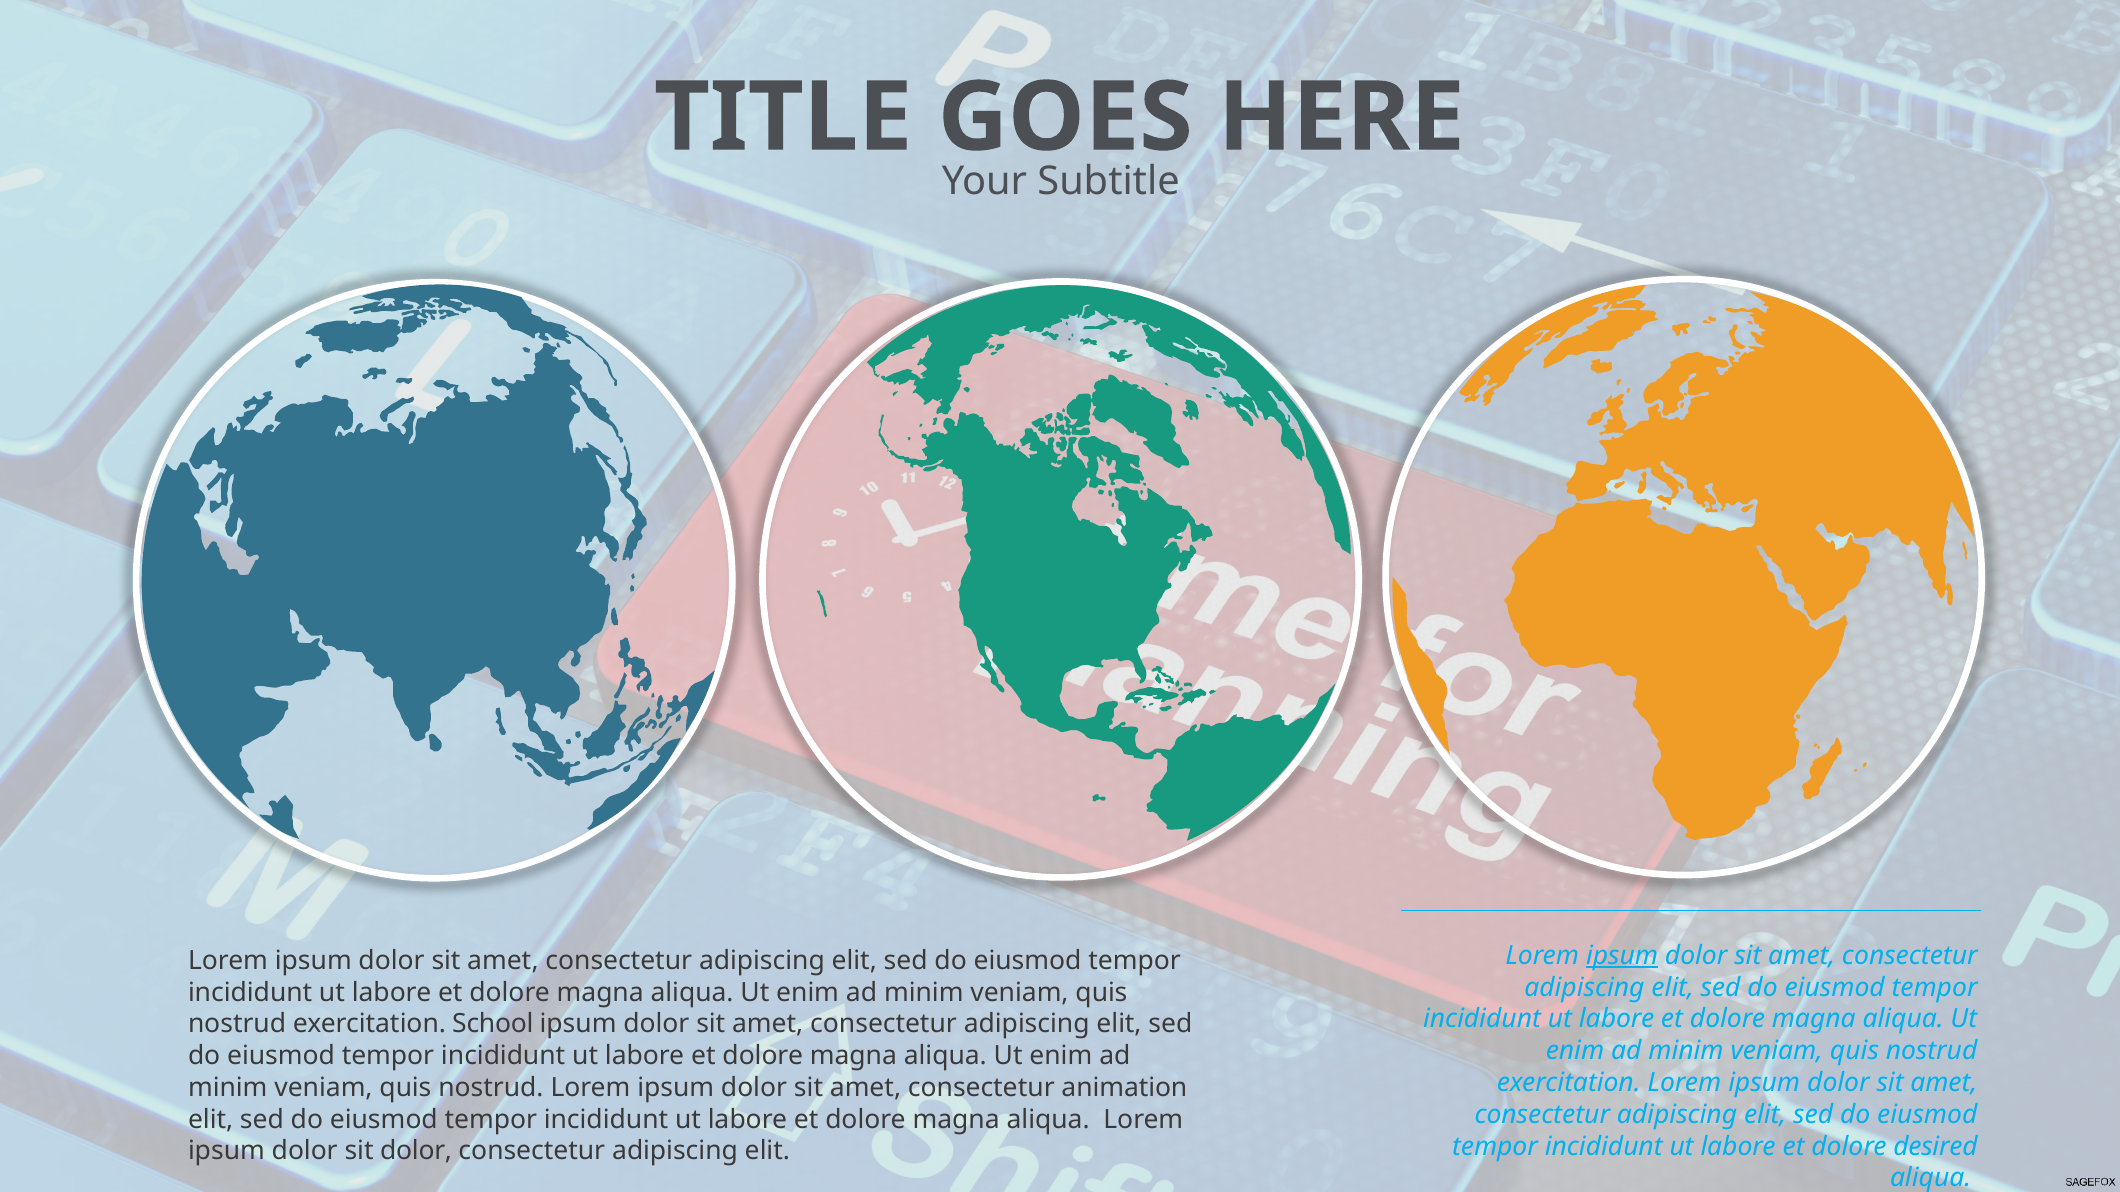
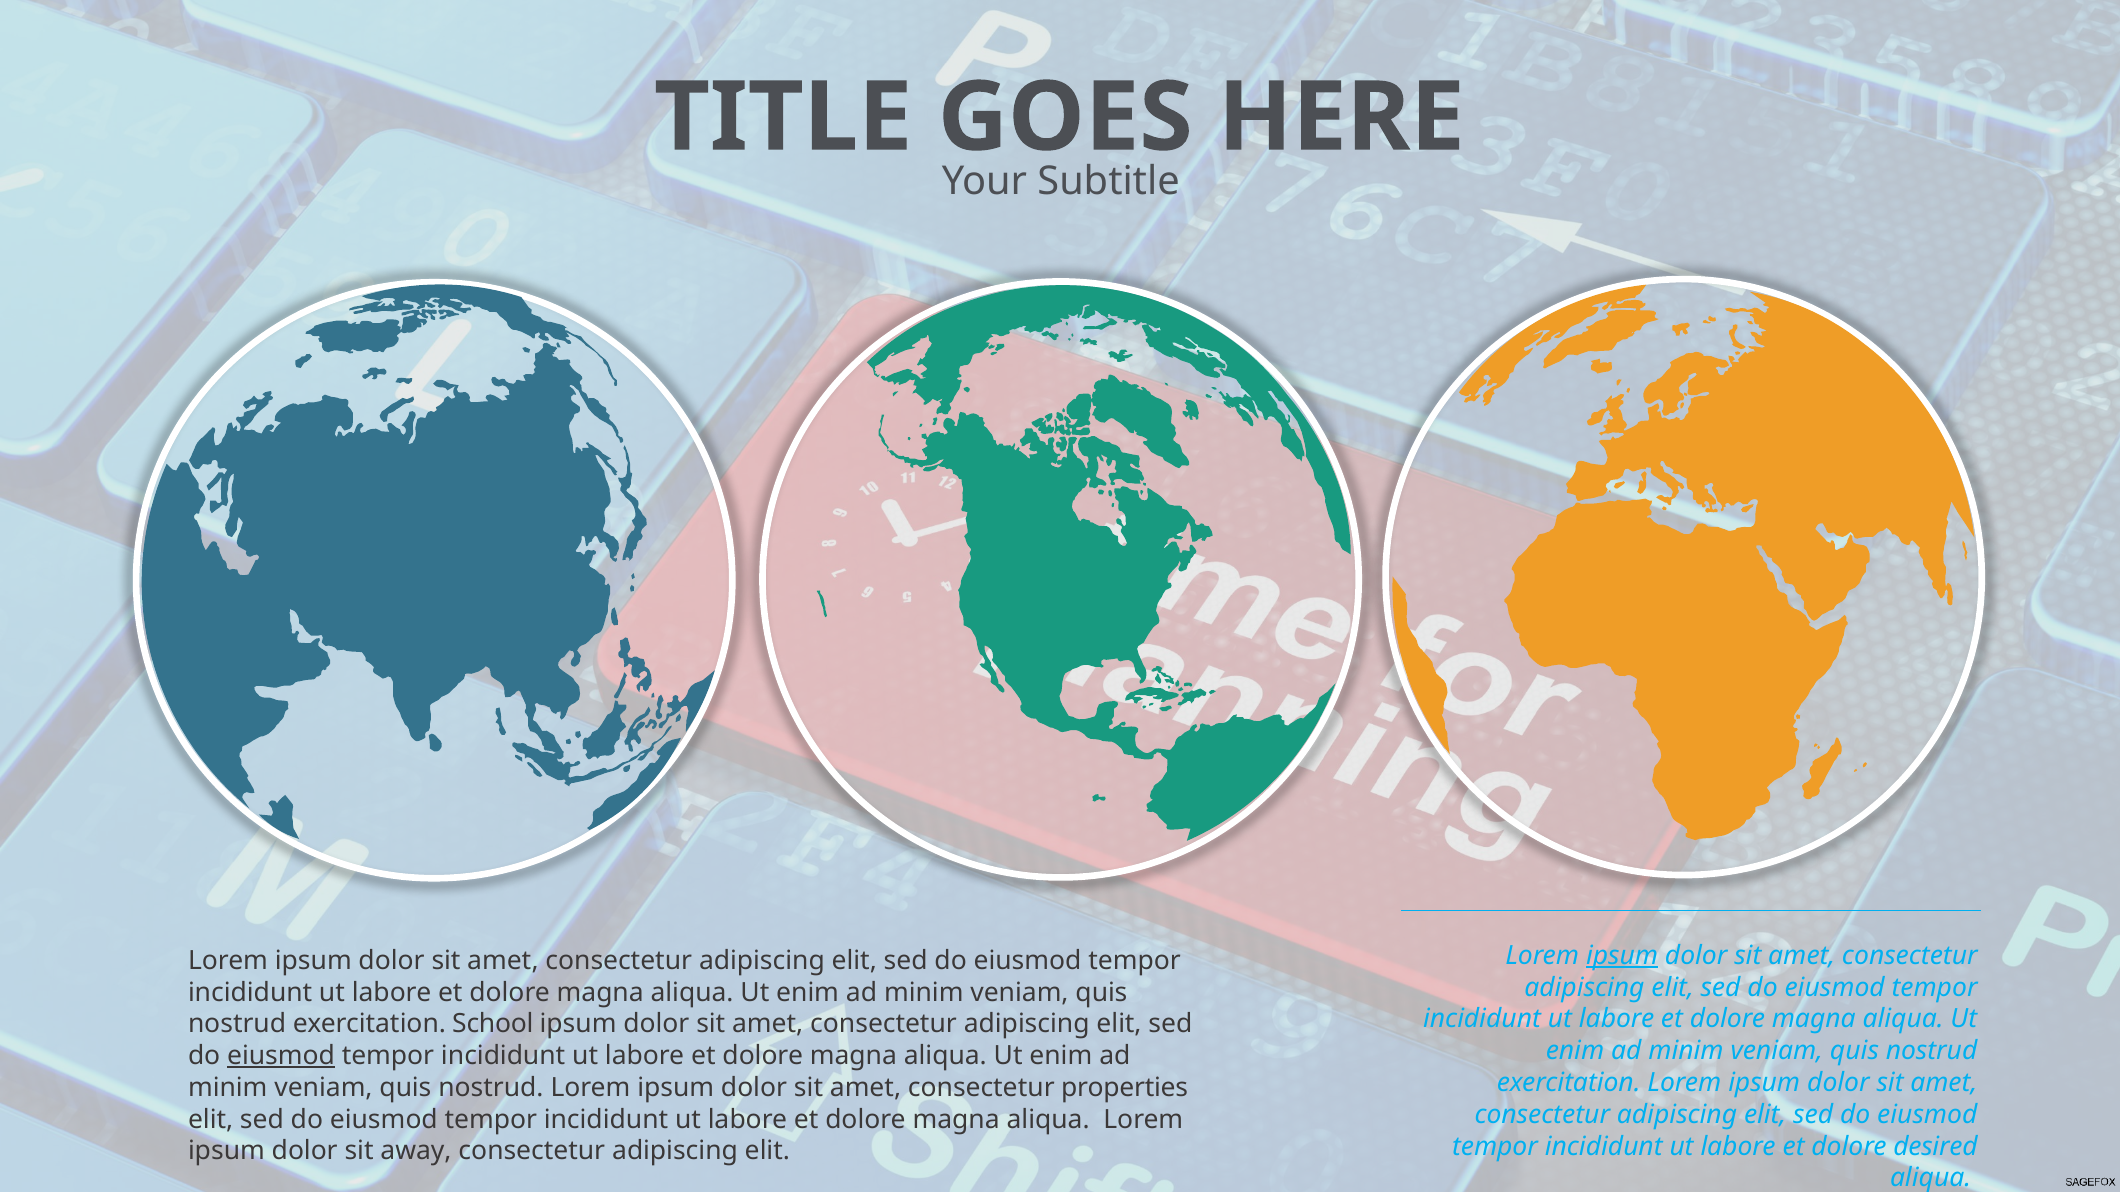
eiusmod at (281, 1056) underline: none -> present
animation: animation -> properties
sit dolor: dolor -> away
